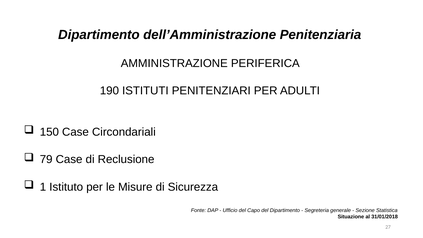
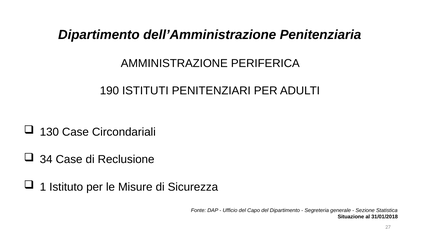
150: 150 -> 130
79: 79 -> 34
